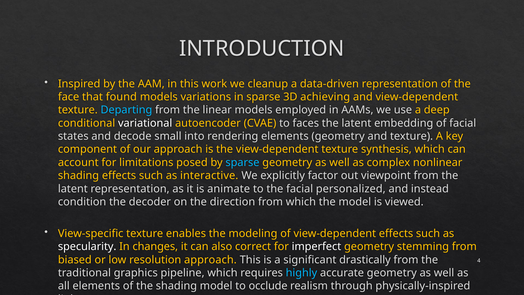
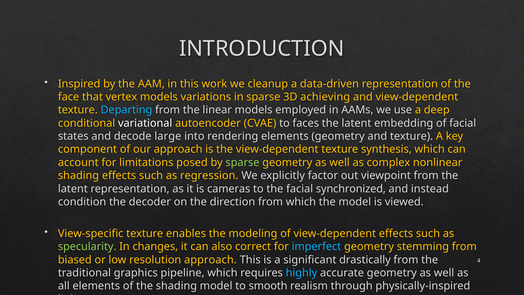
found: found -> vertex
small: small -> large
sparse at (242, 162) colour: light blue -> light green
interactive: interactive -> regression
animate: animate -> cameras
personalized: personalized -> synchronized
specularity colour: white -> light green
imperfect colour: white -> light blue
occlude: occlude -> smooth
